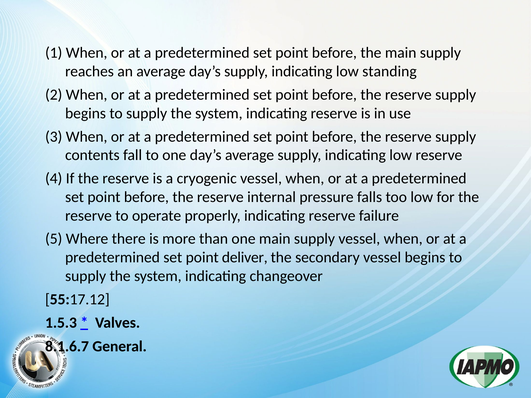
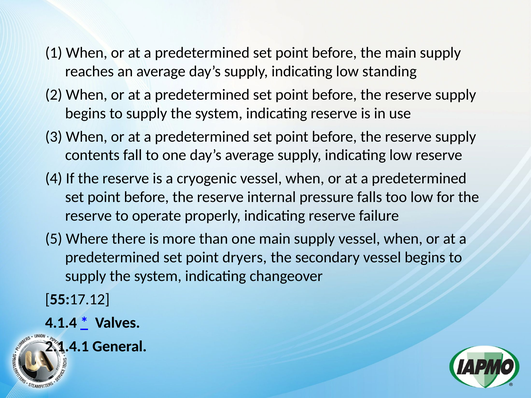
deliver: deliver -> dryers
1.5.3: 1.5.3 -> 4.1.4
8.1.6.7: 8.1.6.7 -> 2.1.4.1
